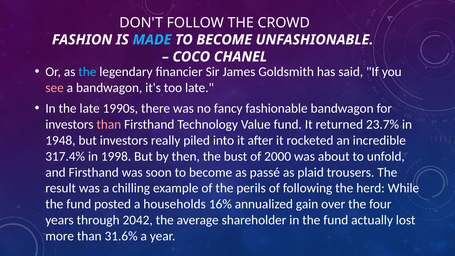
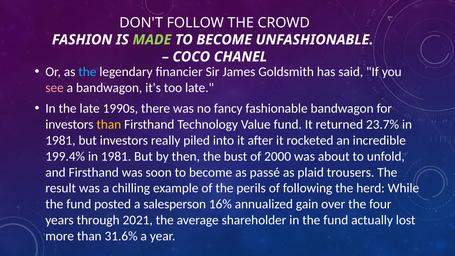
MADE colour: light blue -> light green
than at (109, 124) colour: pink -> yellow
1948 at (60, 140): 1948 -> 1981
317.4%: 317.4% -> 199.4%
1998 at (116, 156): 1998 -> 1981
households: households -> salesperson
2042: 2042 -> 2021
